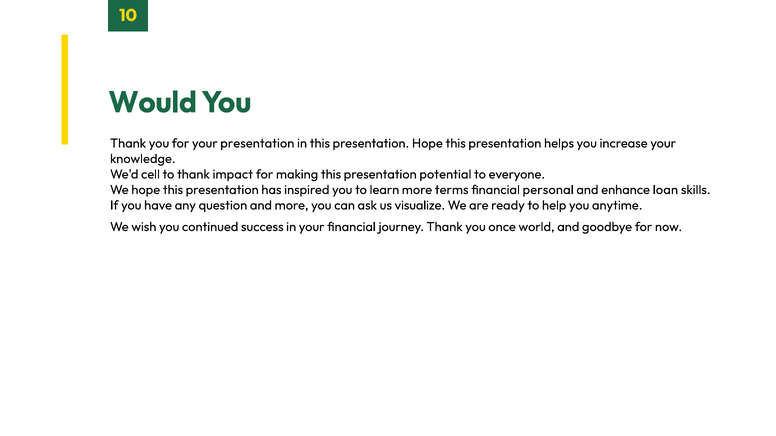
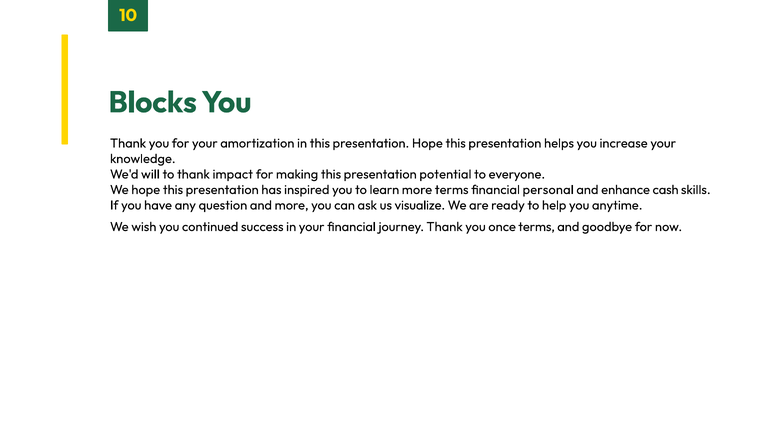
Would: Would -> Blocks
your presentation: presentation -> amortization
cell: cell -> will
loan: loan -> cash
once world: world -> terms
